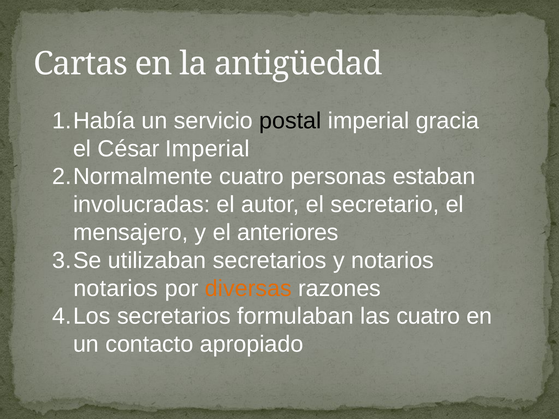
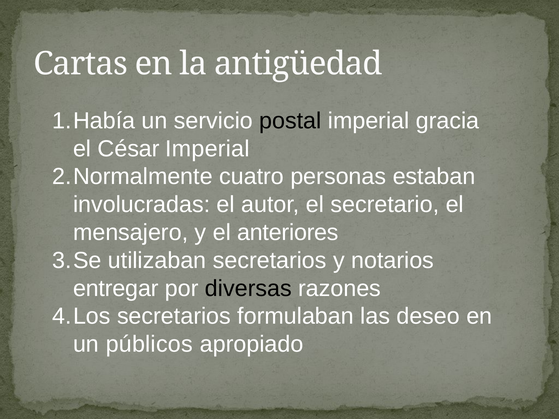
notarios at (116, 289): notarios -> entregar
diversas colour: orange -> black
las cuatro: cuatro -> deseo
contacto: contacto -> públicos
